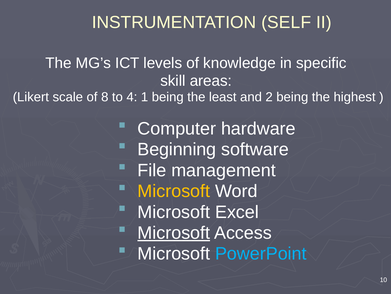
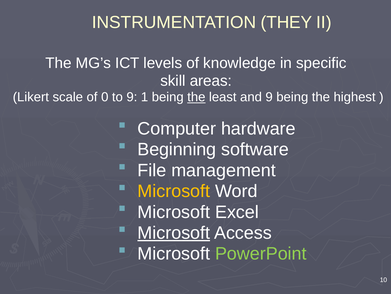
SELF: SELF -> THEY
8: 8 -> 0
to 4: 4 -> 9
the at (196, 97) underline: none -> present
and 2: 2 -> 9
PowerPoint colour: light blue -> light green
